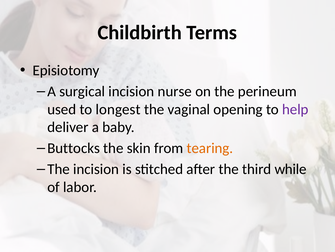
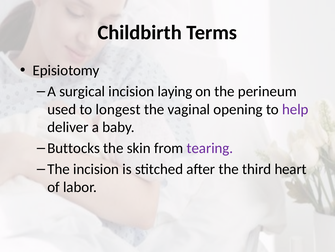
nurse: nurse -> laying
tearing colour: orange -> purple
while: while -> heart
